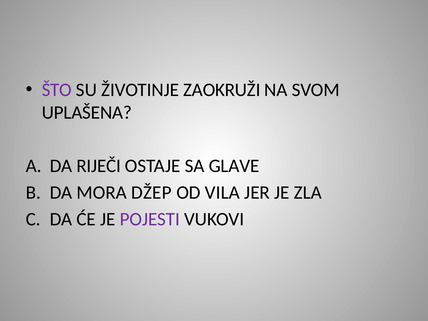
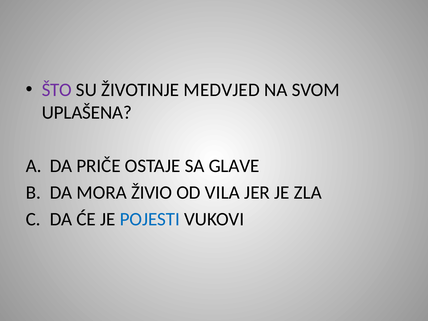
ZAOKRUŽI: ZAOKRUŽI -> MEDVJED
RIJEČI: RIJEČI -> PRIČE
DŽEP: DŽEP -> ŽIVIO
POJESTI colour: purple -> blue
